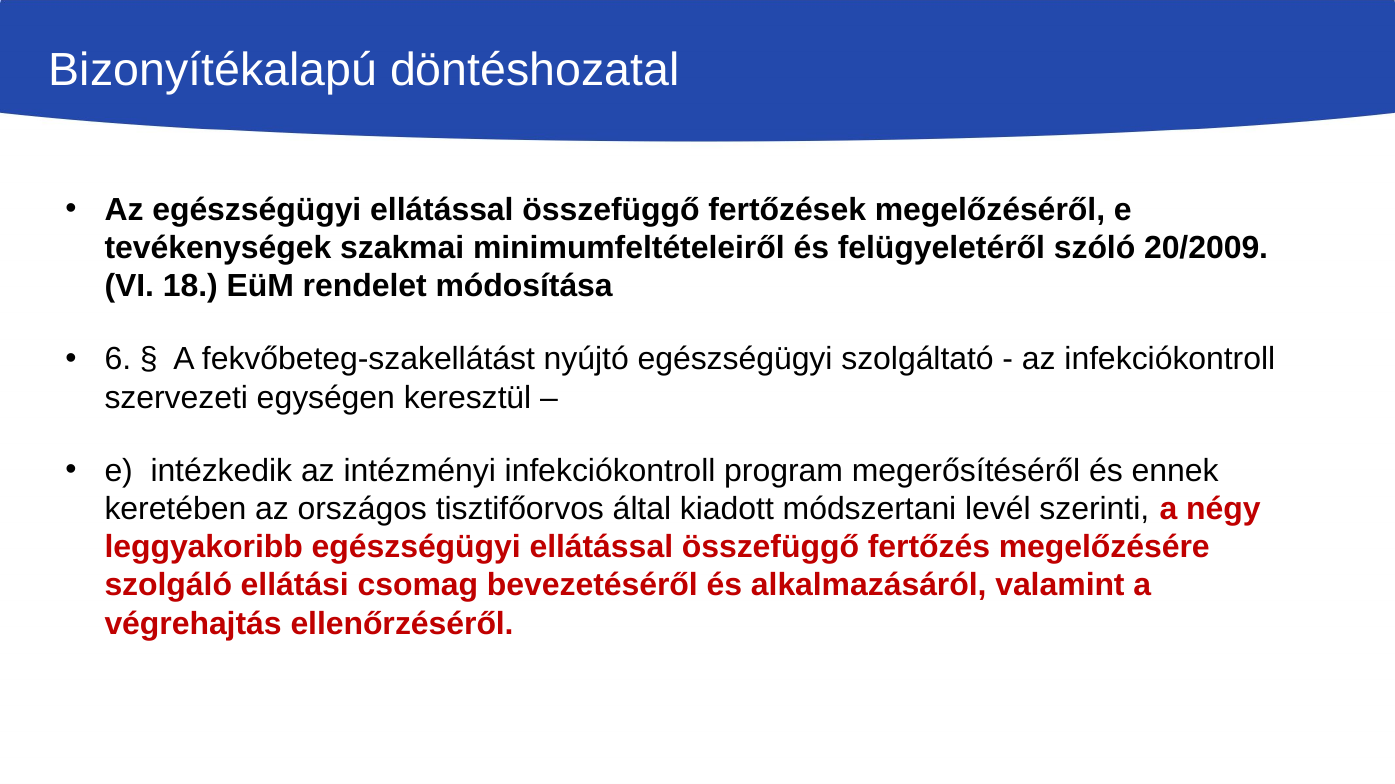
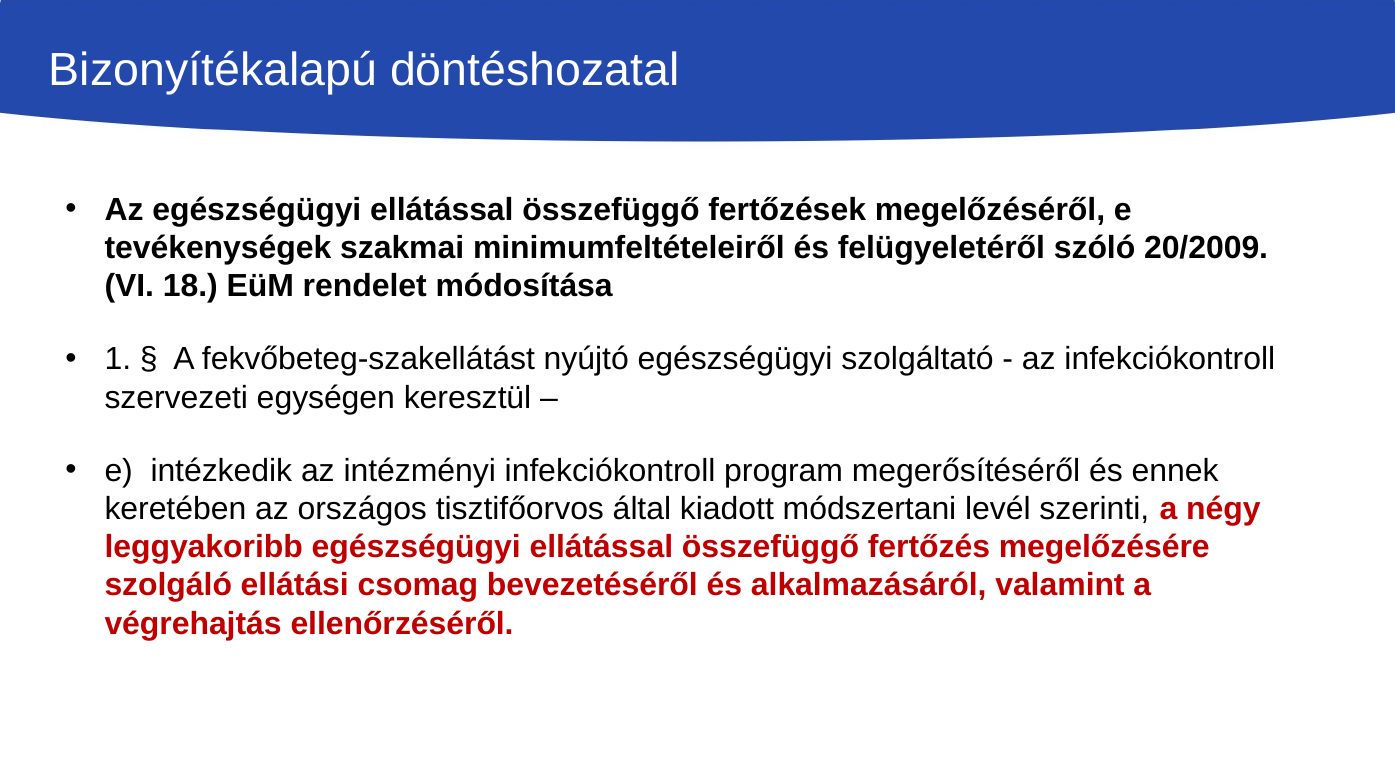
6: 6 -> 1
